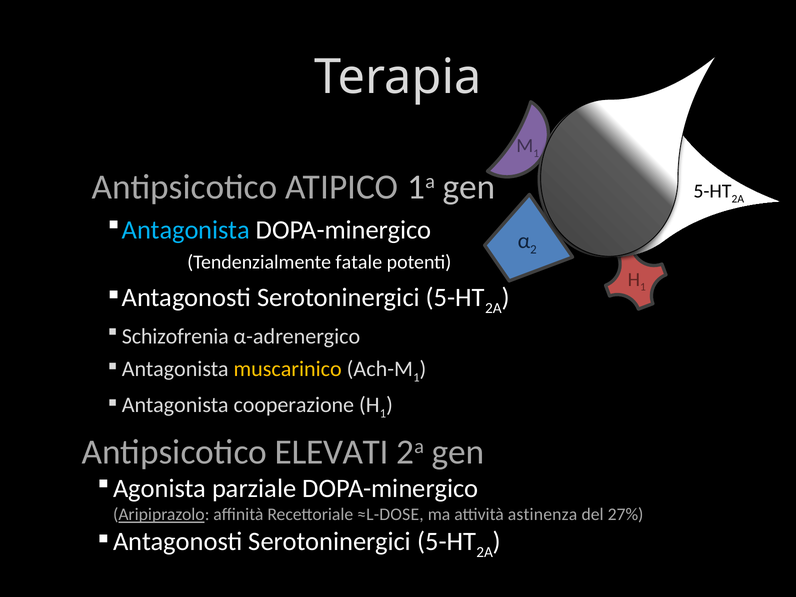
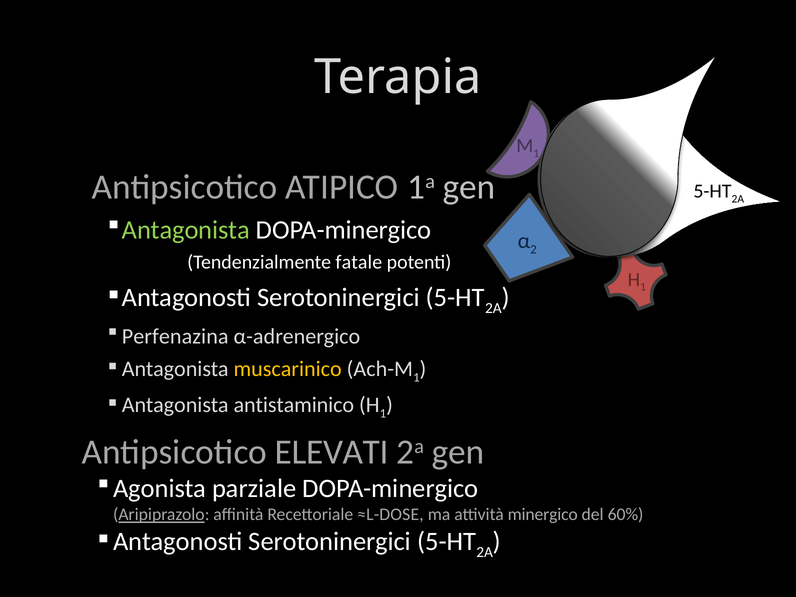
Antagonista colour: light blue -> light green
Schizofrenia: Schizofrenia -> Perfenazina
cooperazione: cooperazione -> antistaminico
astinenza: astinenza -> minergico
27%: 27% -> 60%
